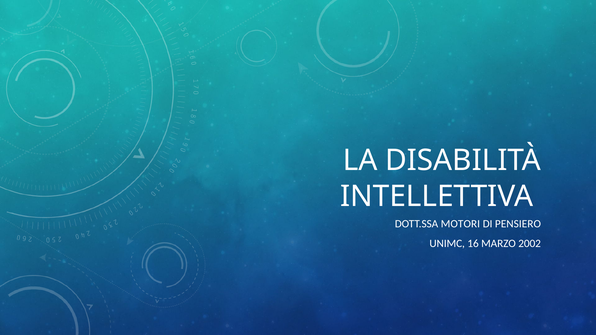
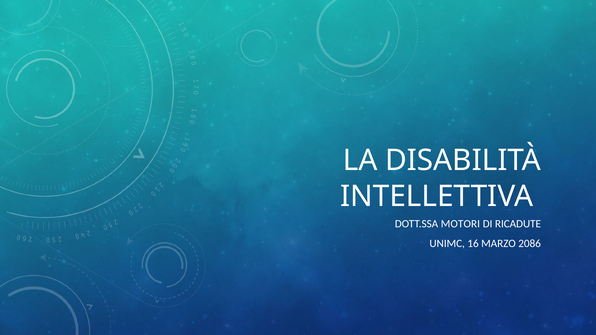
PENSIERO: PENSIERO -> RICADUTE
2002: 2002 -> 2086
